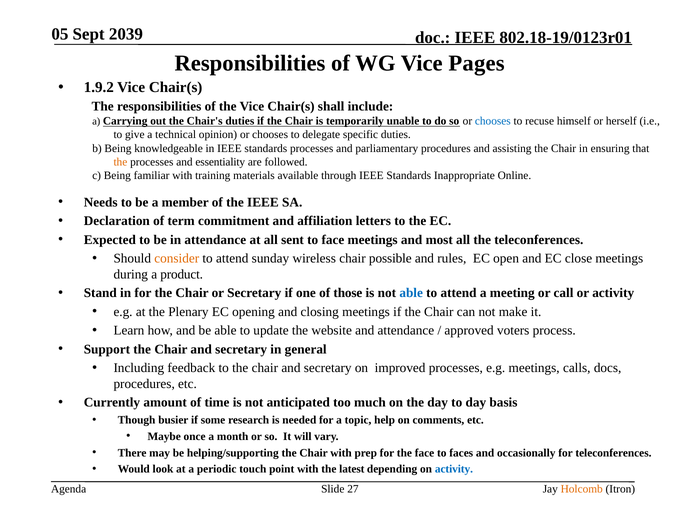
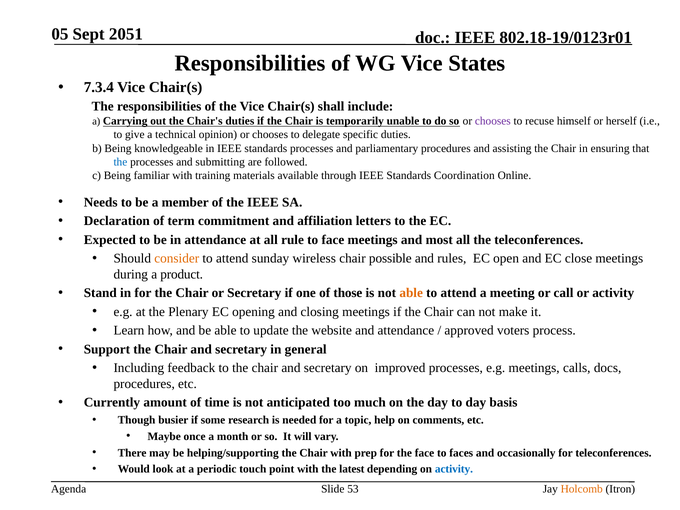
2039: 2039 -> 2051
Pages: Pages -> States
1.9.2: 1.9.2 -> 7.3.4
chooses at (493, 121) colour: blue -> purple
the at (120, 162) colour: orange -> blue
essentiality: essentiality -> submitting
Inappropriate: Inappropriate -> Coordination
sent: sent -> rule
able at (411, 293) colour: blue -> orange
27: 27 -> 53
